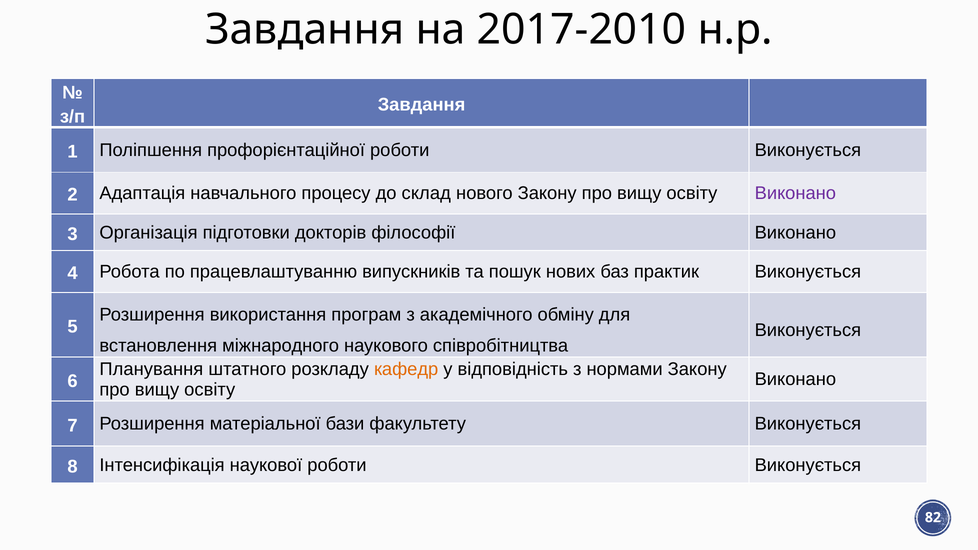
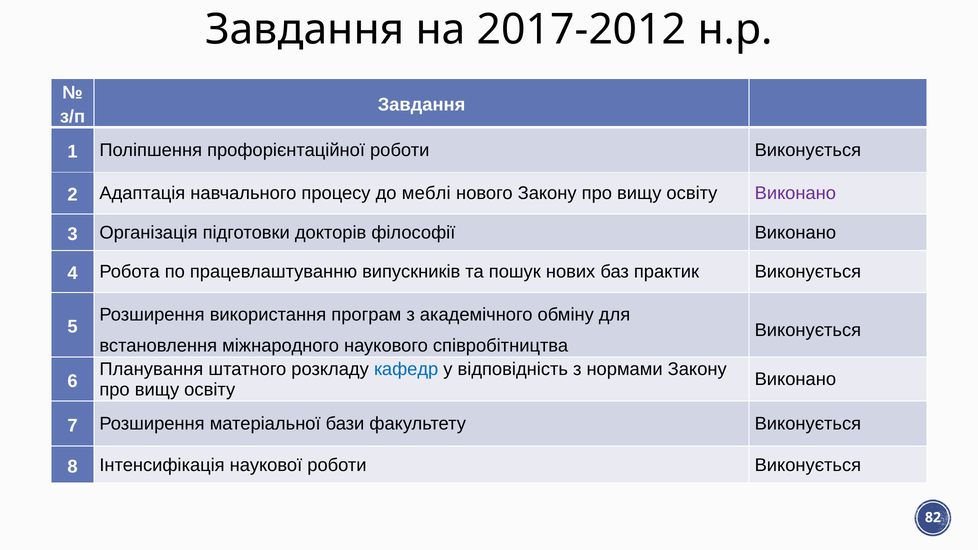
2017-2010: 2017-2010 -> 2017-2012
склад: склад -> меблі
кафедр colour: orange -> blue
